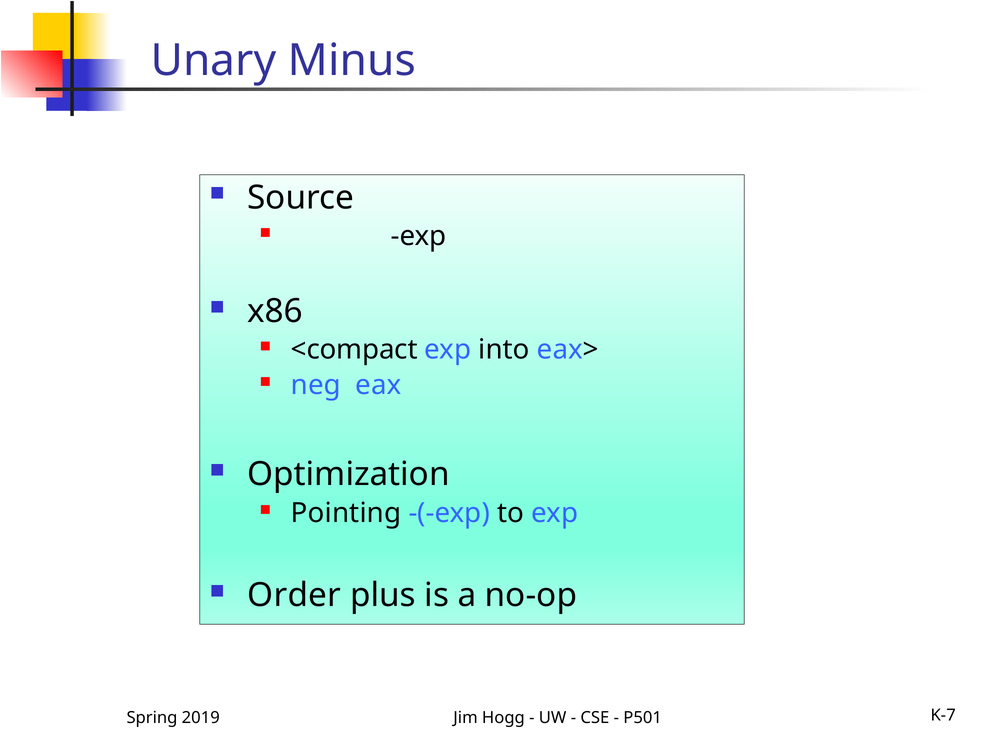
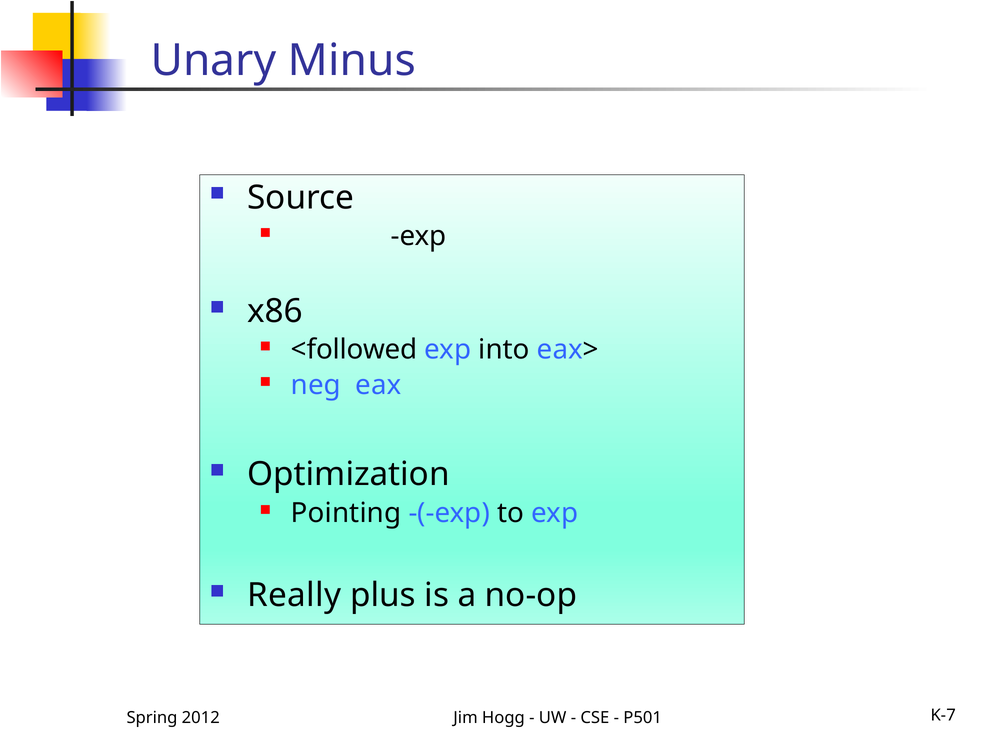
<compact: <compact -> <followed
Order: Order -> Really
2019: 2019 -> 2012
